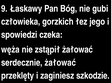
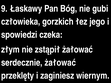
węża: węża -> złym
szkodzie: szkodzie -> wiernym
